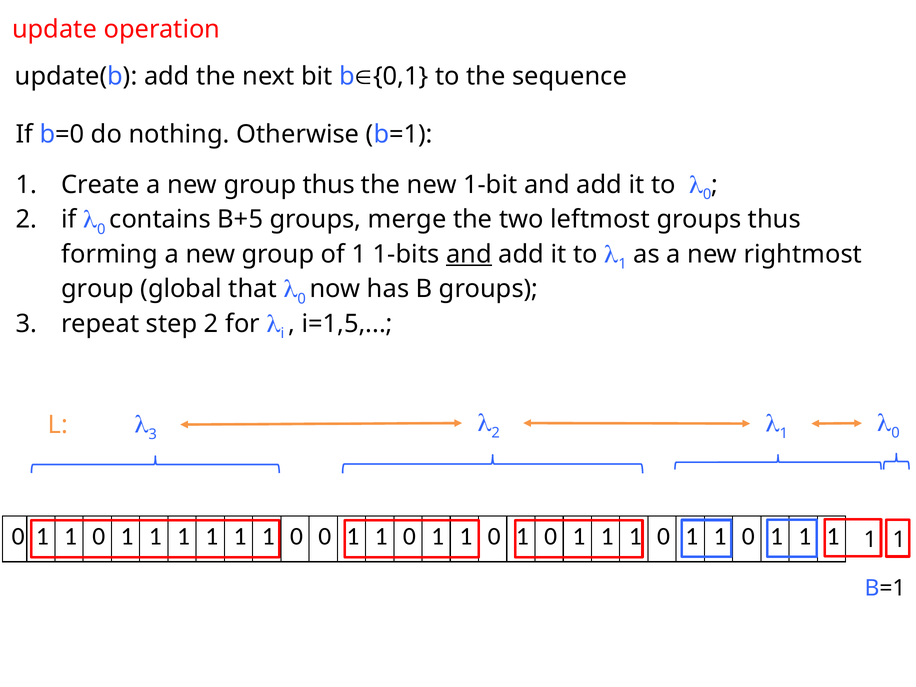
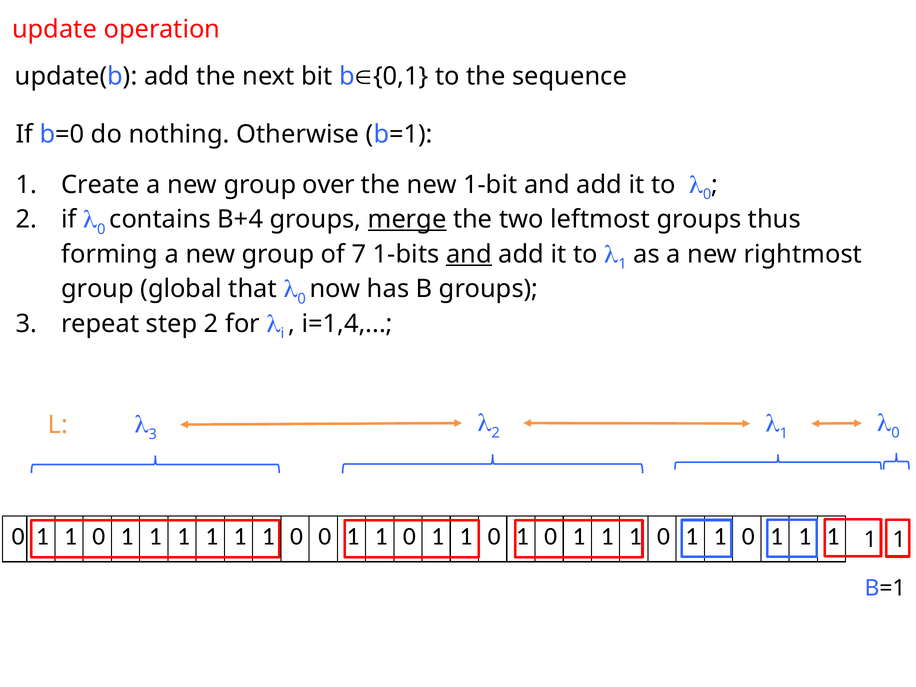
group thus: thus -> over
B+5: B+5 -> B+4
merge underline: none -> present
of 1: 1 -> 7
i=1,5: i=1,5 -> i=1,4
